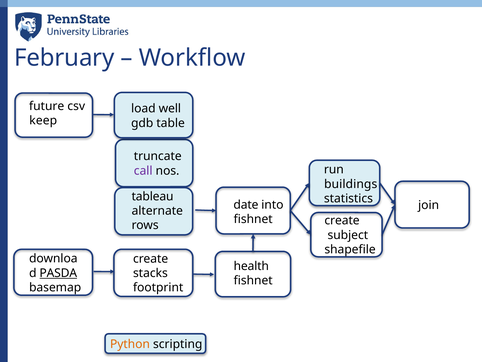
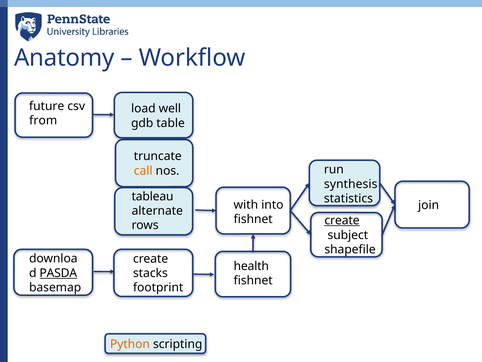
February: February -> Anatomy
keep: keep -> from
call colour: purple -> orange
buildings: buildings -> synthesis
date: date -> with
create at (342, 220) underline: none -> present
